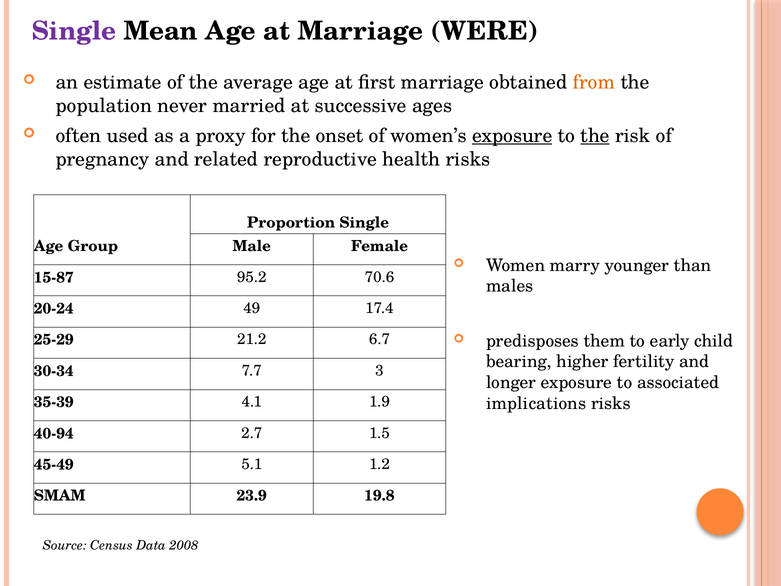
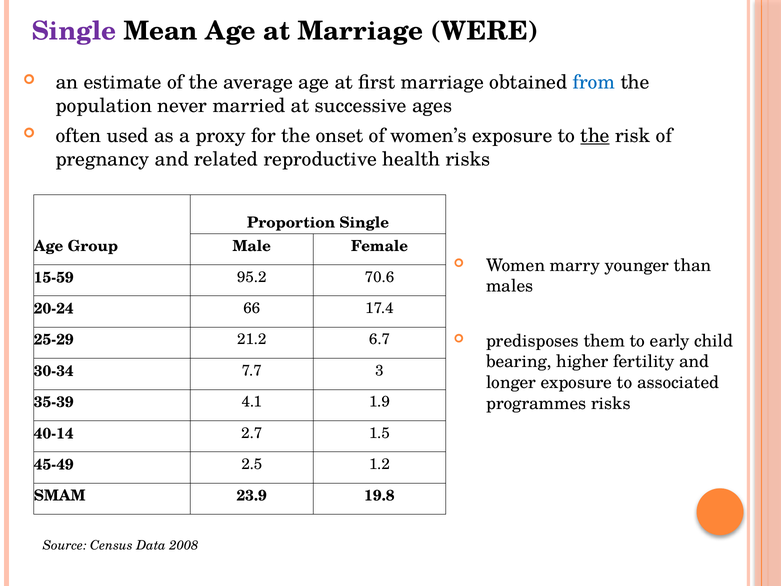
from colour: orange -> blue
exposure at (512, 136) underline: present -> none
15-87: 15-87 -> 15-59
49: 49 -> 66
implications: implications -> programmes
40-94: 40-94 -> 40-14
5.1: 5.1 -> 2.5
